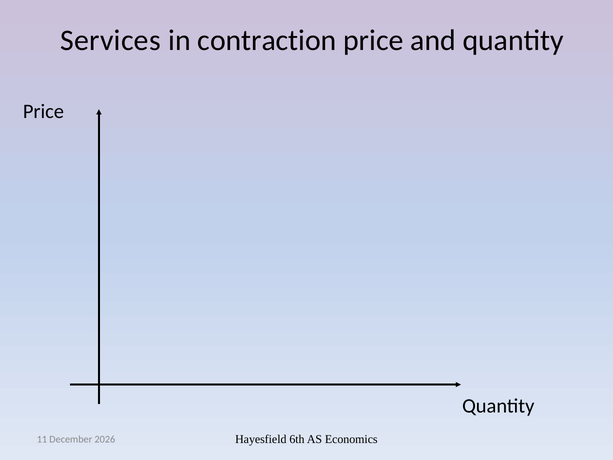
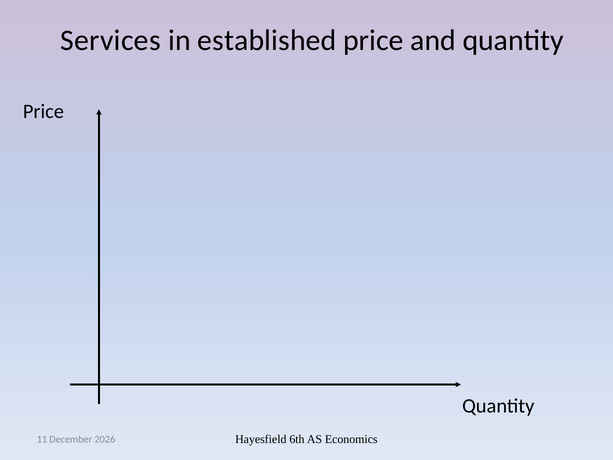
contraction: contraction -> established
